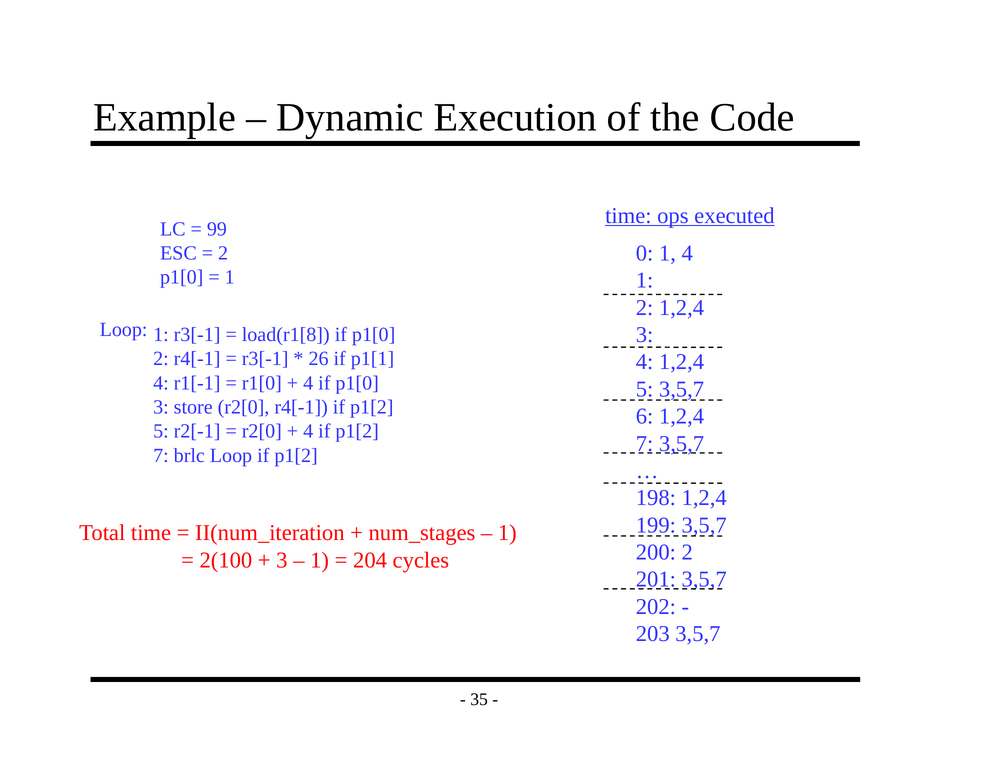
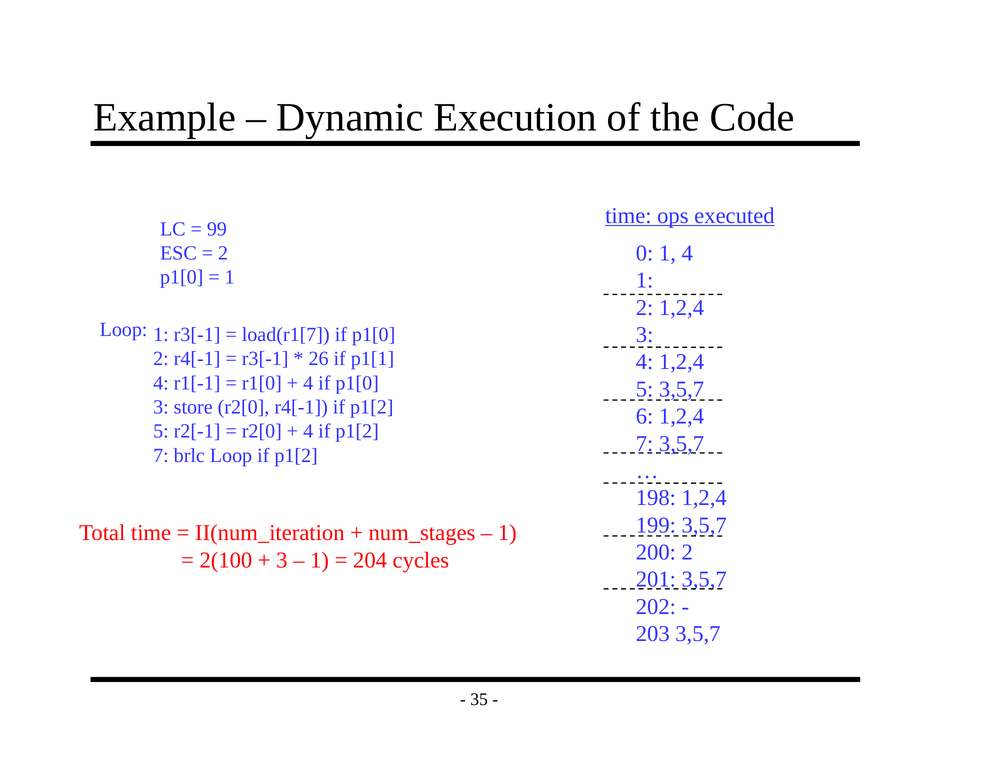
load(r1[8: load(r1[8 -> load(r1[7
